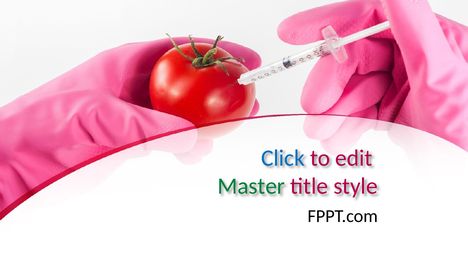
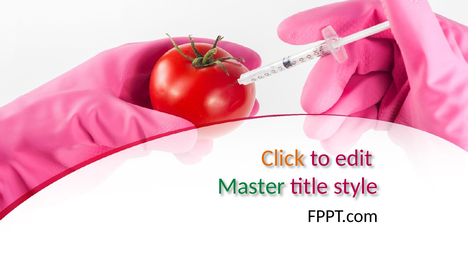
Click colour: blue -> orange
